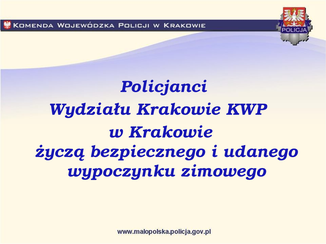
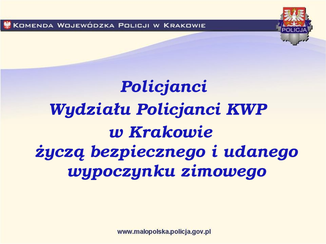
Wydziału Krakowie: Krakowie -> Policjanci
